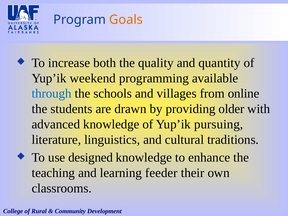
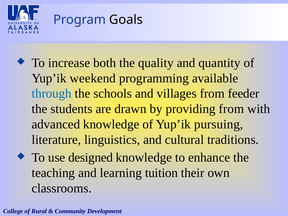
Goals colour: orange -> black
online: online -> feeder
providing older: older -> from
feeder: feeder -> tuition
